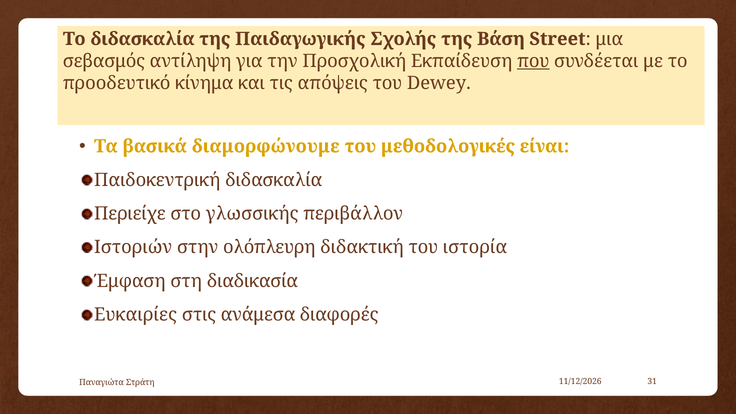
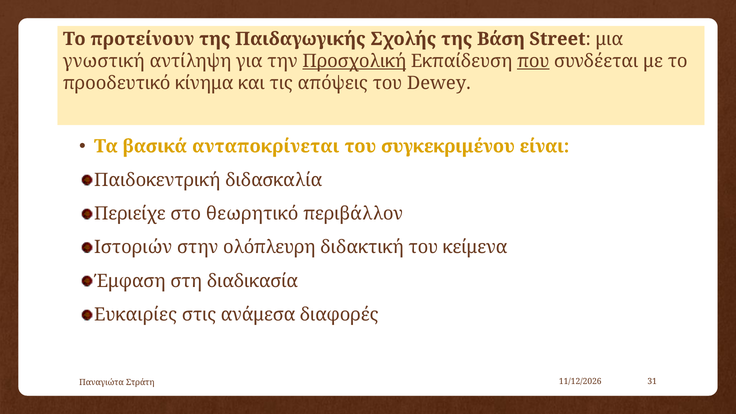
Το διδασκαλία: διδασκαλία -> προτείνουν
σεβασμός: σεβασμός -> γνωστική
Προσχολική underline: none -> present
διαμορφώνουμε: διαμορφώνουμε -> ανταποκρίνεται
μεθοδολογικές: μεθοδολογικές -> συγκεκριμένου
γλωσσικής: γλωσσικής -> θεωρητικό
ιστορία: ιστορία -> κείμενα
